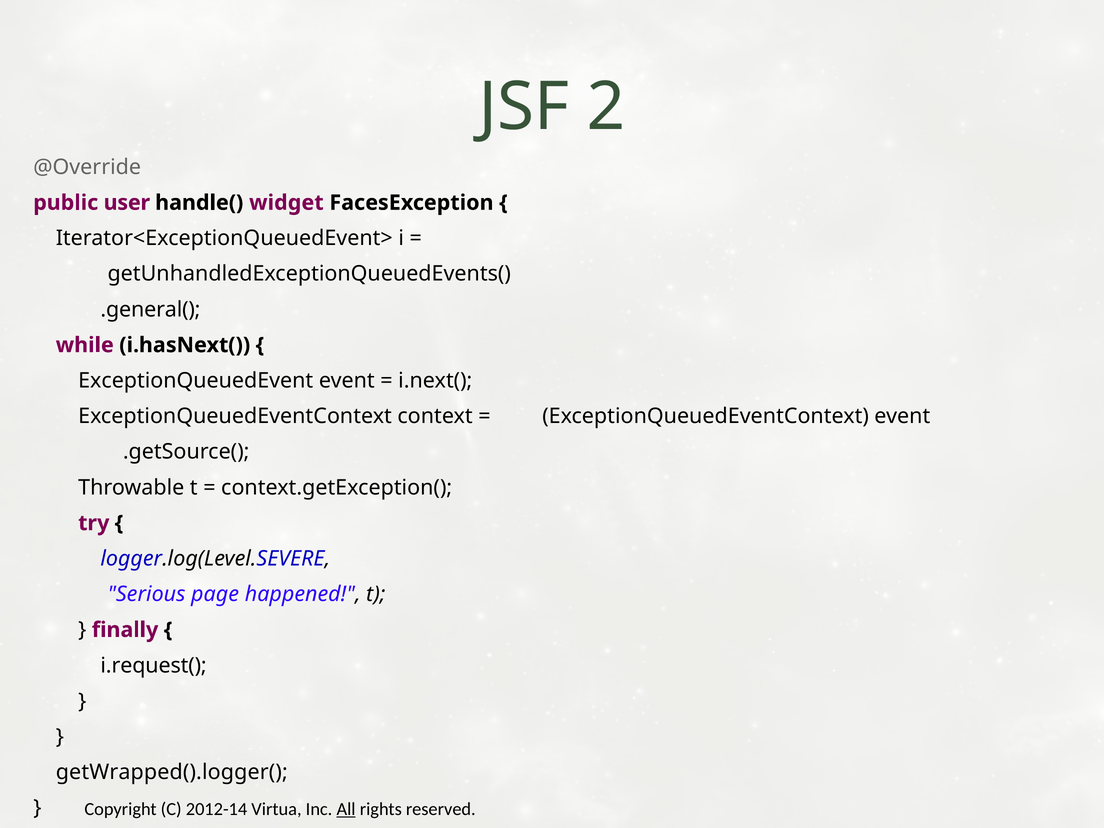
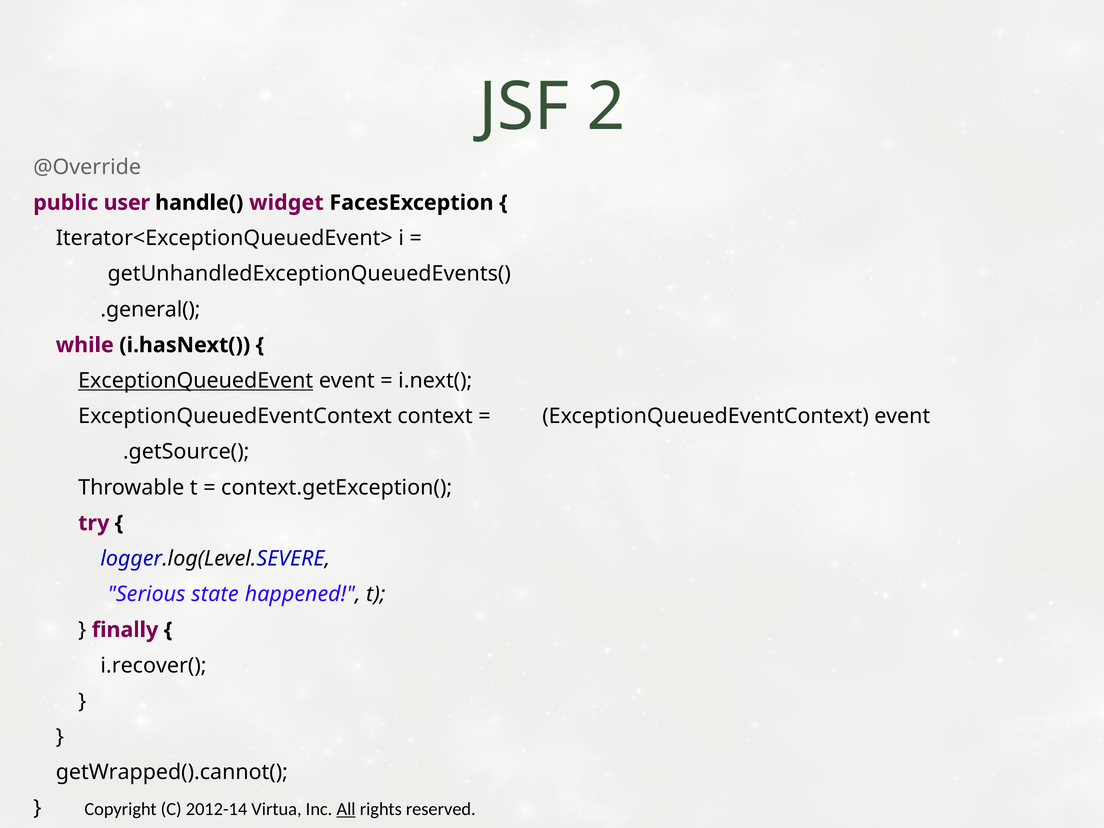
ExceptionQueuedEvent underline: none -> present
page: page -> state
i.request(: i.request( -> i.recover(
getWrapped().logger(: getWrapped().logger( -> getWrapped().cannot(
